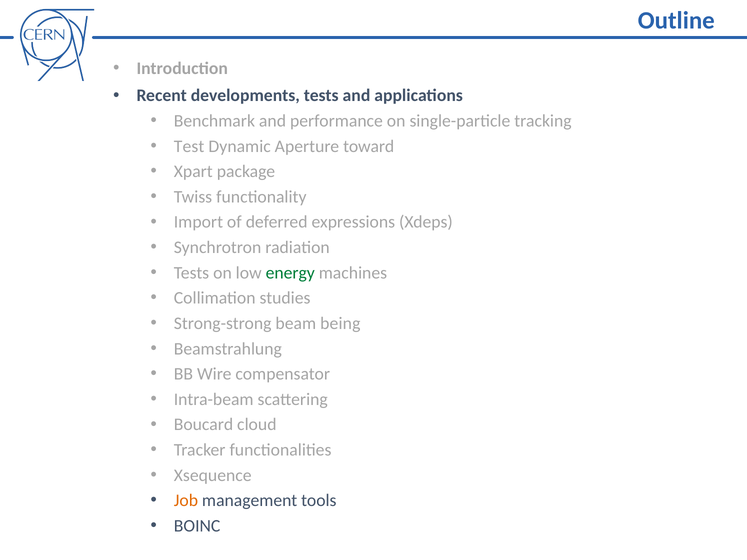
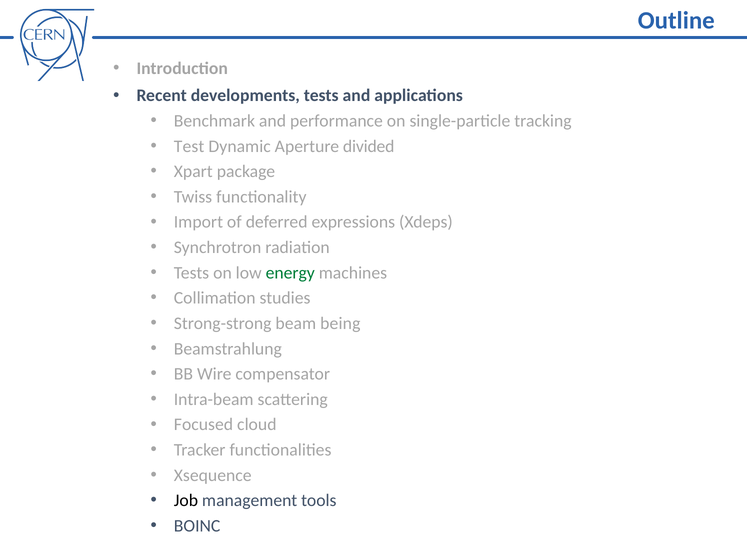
toward: toward -> divided
Boucard: Boucard -> Focused
Job colour: orange -> black
